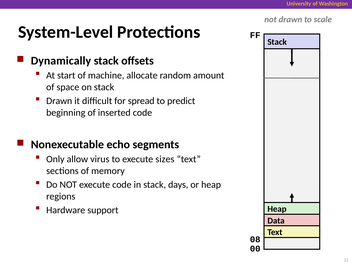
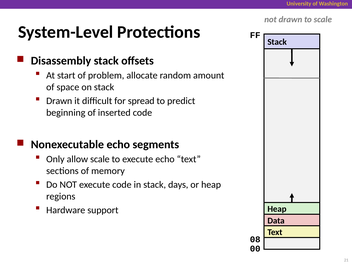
Dynamically: Dynamically -> Disassembly
machine: machine -> problem
allow virus: virus -> scale
execute sizes: sizes -> echo
